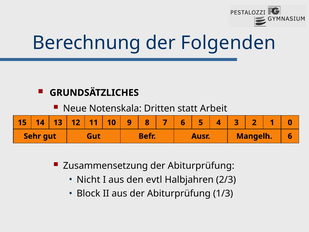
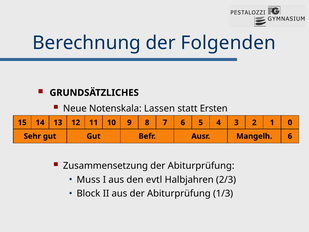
Dritten: Dritten -> Lassen
Arbeit: Arbeit -> Ersten
Nicht: Nicht -> Muss
